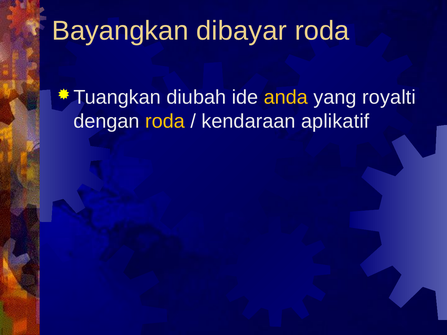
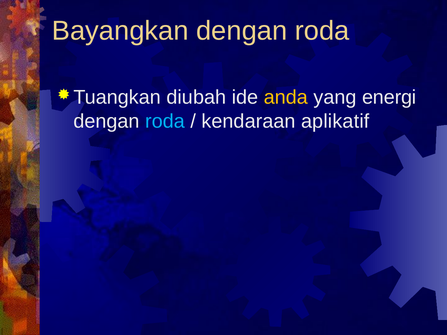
Bayangkan dibayar: dibayar -> dengan
royalti: royalti -> energi
roda at (165, 121) colour: yellow -> light blue
